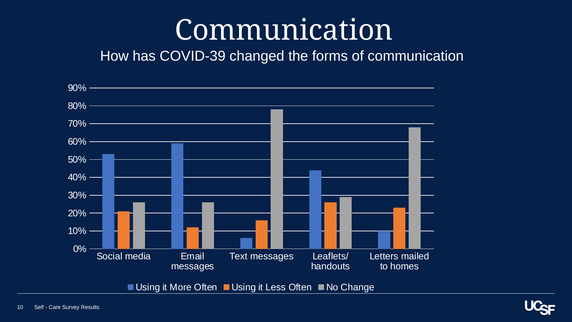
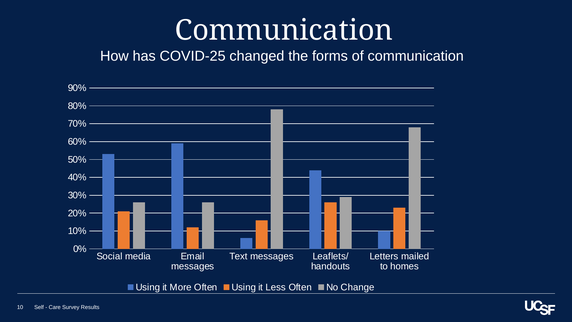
COVID-39: COVID-39 -> COVID-25
